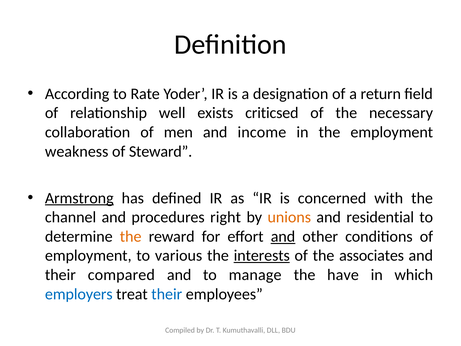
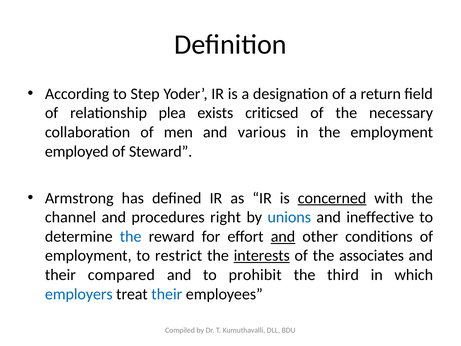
Rate: Rate -> Step
well: well -> plea
income: income -> various
weakness: weakness -> employed
Armstrong underline: present -> none
concerned underline: none -> present
unions colour: orange -> blue
residential: residential -> ineffective
the at (131, 236) colour: orange -> blue
various: various -> restrict
manage: manage -> prohibit
have: have -> third
